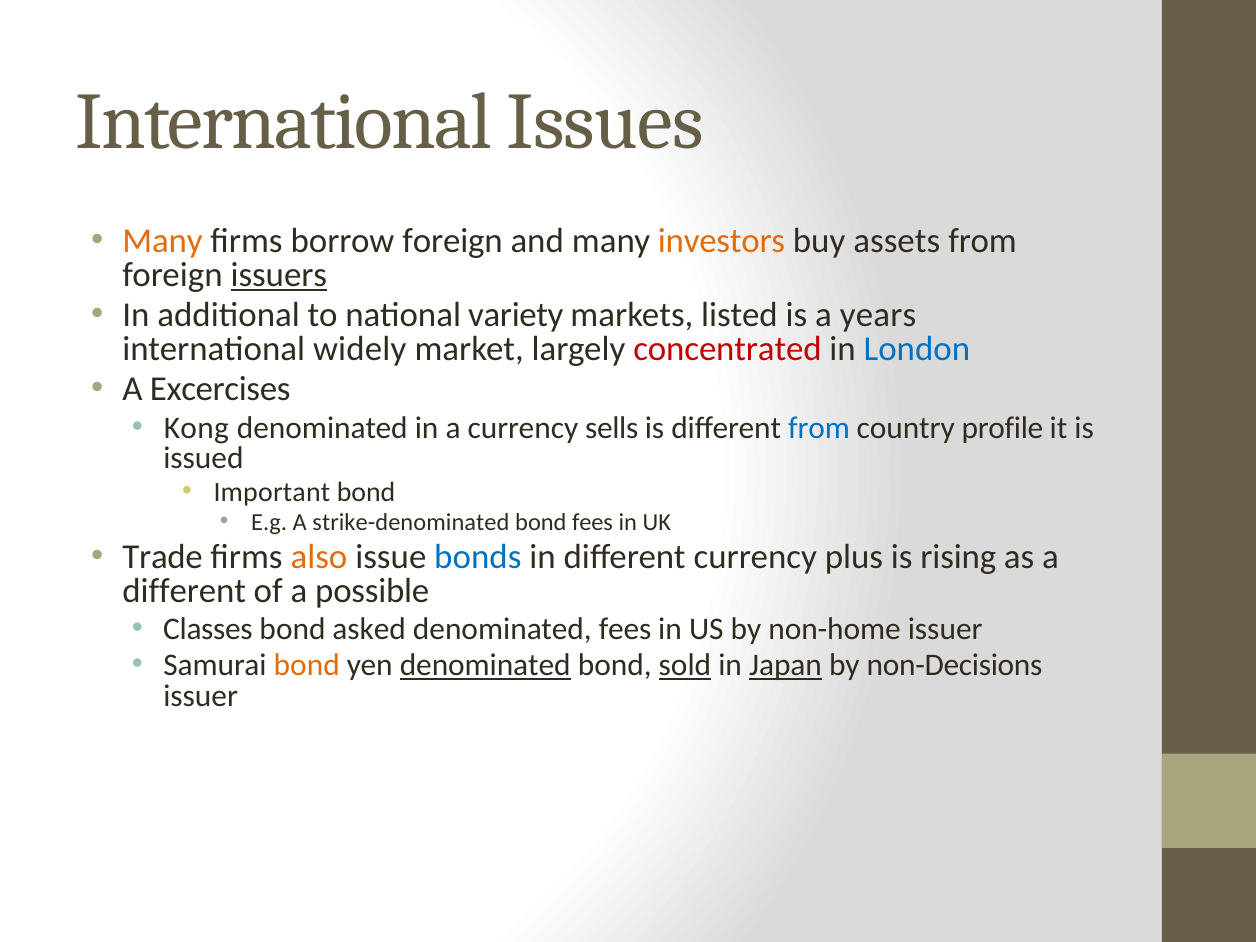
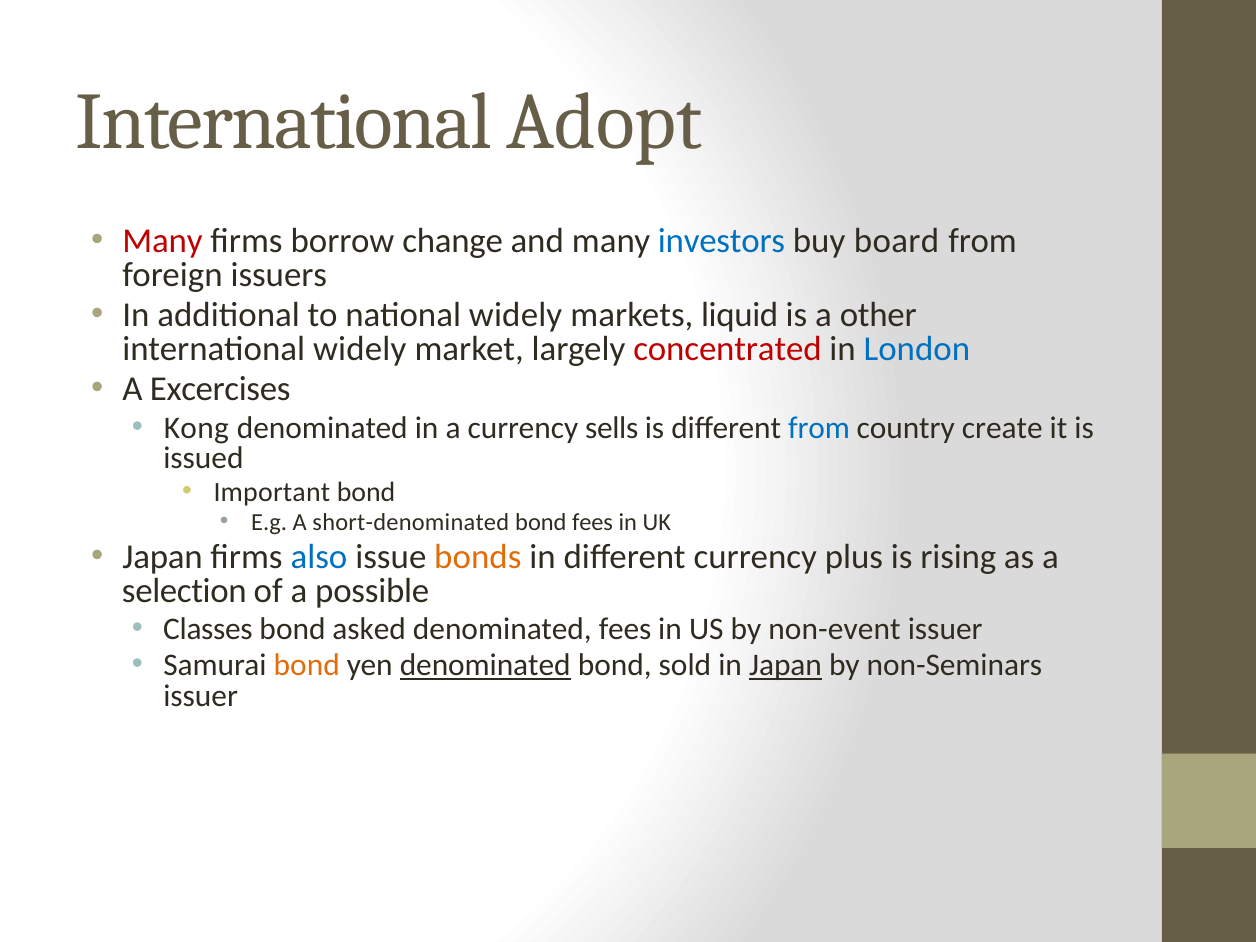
Issues: Issues -> Adopt
Many at (163, 241) colour: orange -> red
borrow foreign: foreign -> change
investors colour: orange -> blue
assets: assets -> board
issuers underline: present -> none
national variety: variety -> widely
listed: listed -> liquid
years: years -> other
profile: profile -> create
strike-denominated: strike-denominated -> short-denominated
Trade at (163, 557): Trade -> Japan
also colour: orange -> blue
bonds colour: blue -> orange
different at (184, 591): different -> selection
non-home: non-home -> non-event
sold underline: present -> none
non-Decisions: non-Decisions -> non-Seminars
